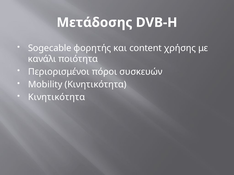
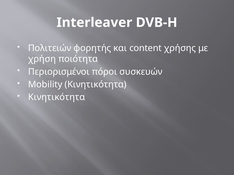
Μετάδοσης: Μετάδοσης -> Interleaver
Sogecable: Sogecable -> Πολιτειών
κανάλι: κανάλι -> χρήση
